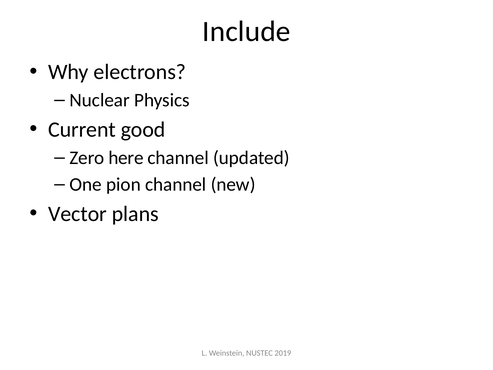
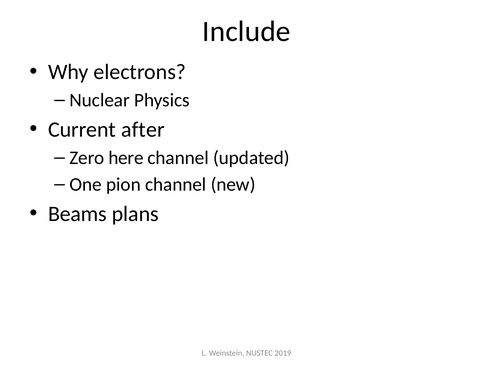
good: good -> after
Vector: Vector -> Beams
